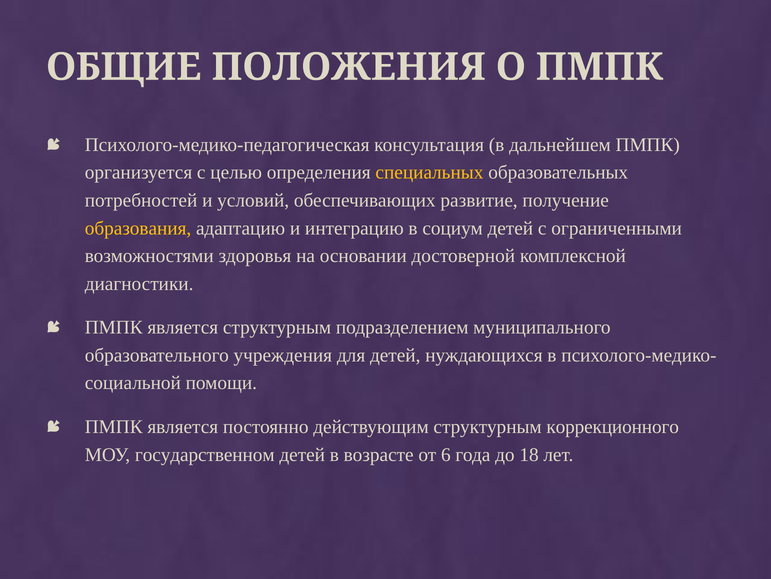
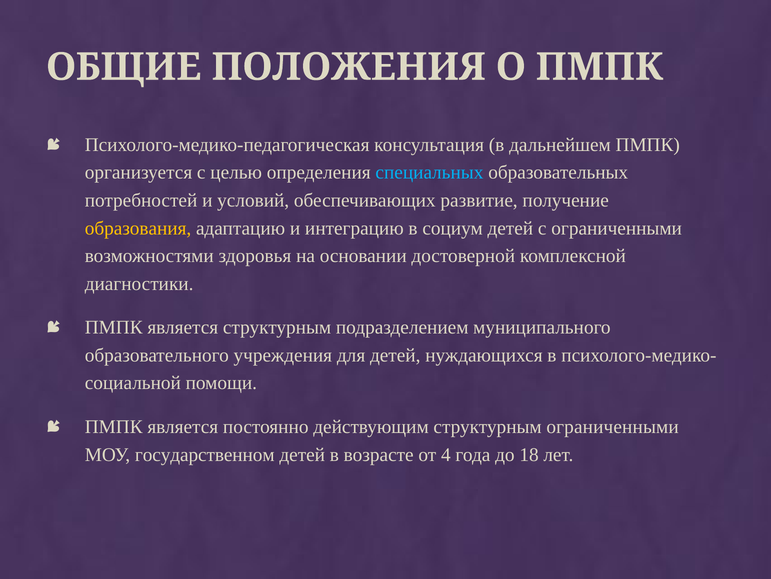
специальных colour: yellow -> light blue
структурным коррекционного: коррекционного -> ограниченными
6: 6 -> 4
